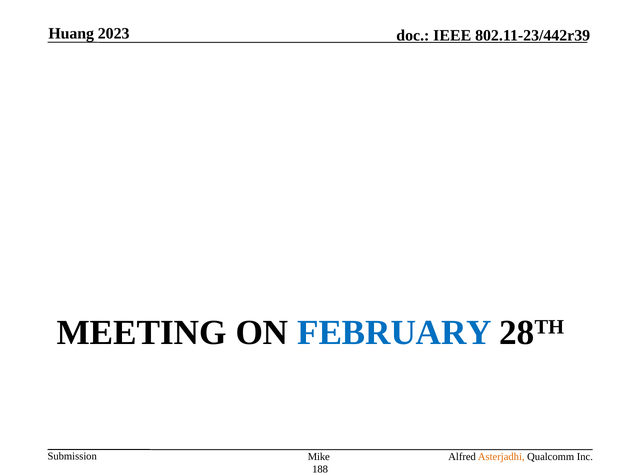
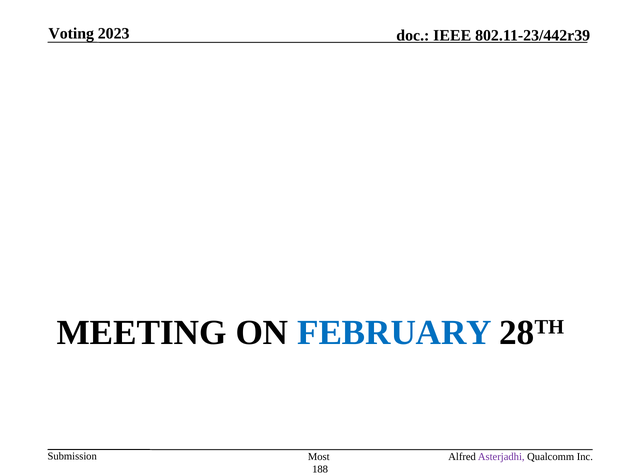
Huang: Huang -> Voting
Mike: Mike -> Most
Asterjadhi colour: orange -> purple
